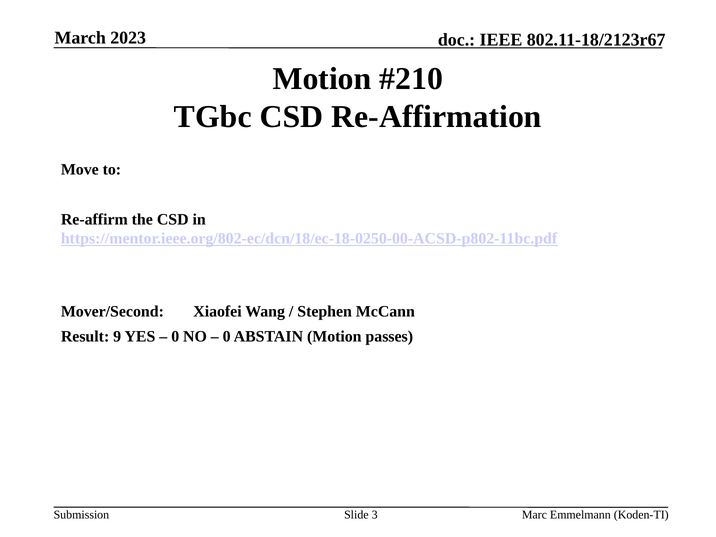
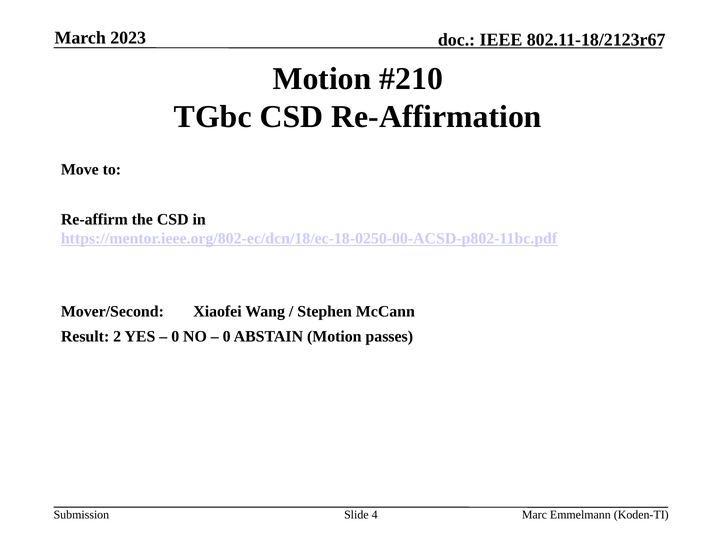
9: 9 -> 2
3: 3 -> 4
